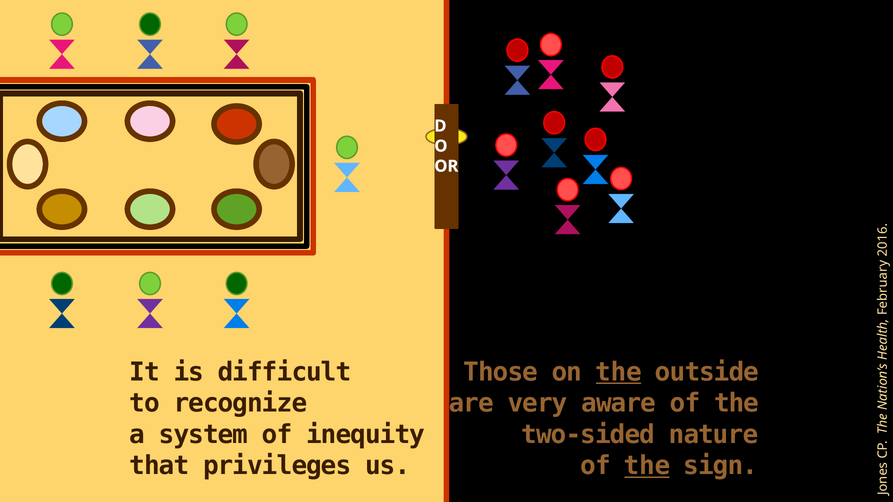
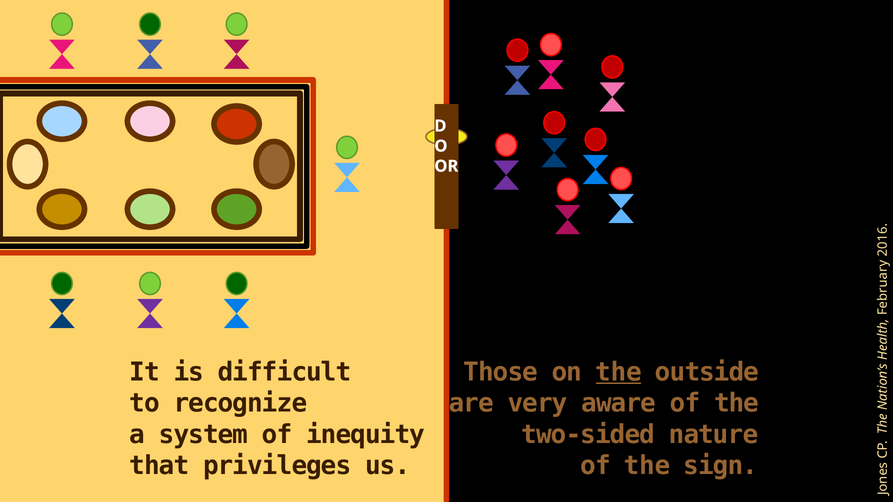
the at (647, 466) underline: present -> none
